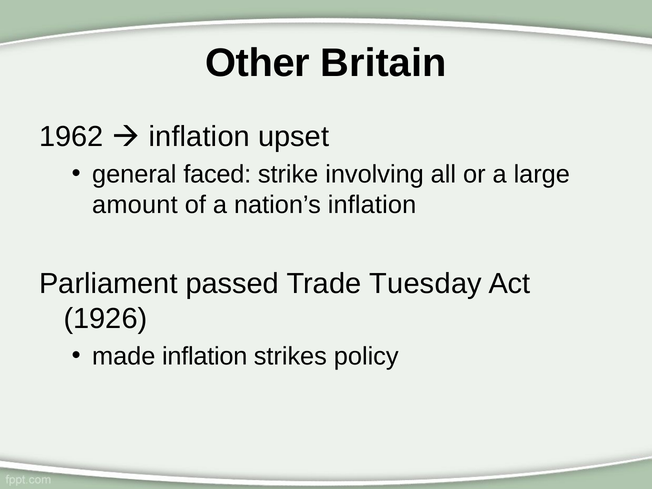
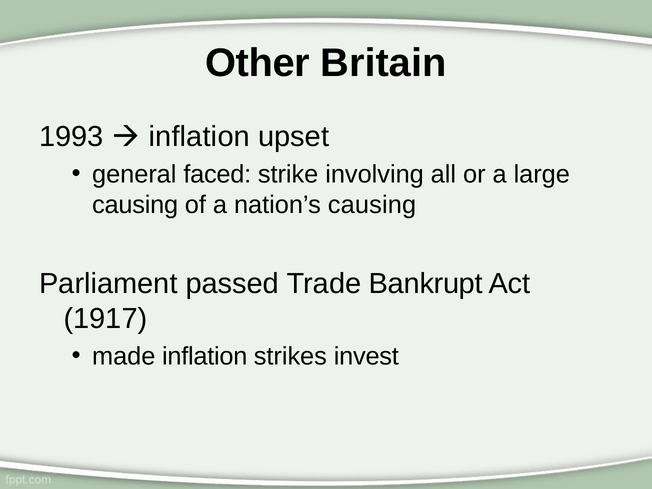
1962: 1962 -> 1993
amount at (135, 205): amount -> causing
nation’s inflation: inflation -> causing
Tuesday: Tuesday -> Bankrupt
1926: 1926 -> 1917
policy: policy -> invest
